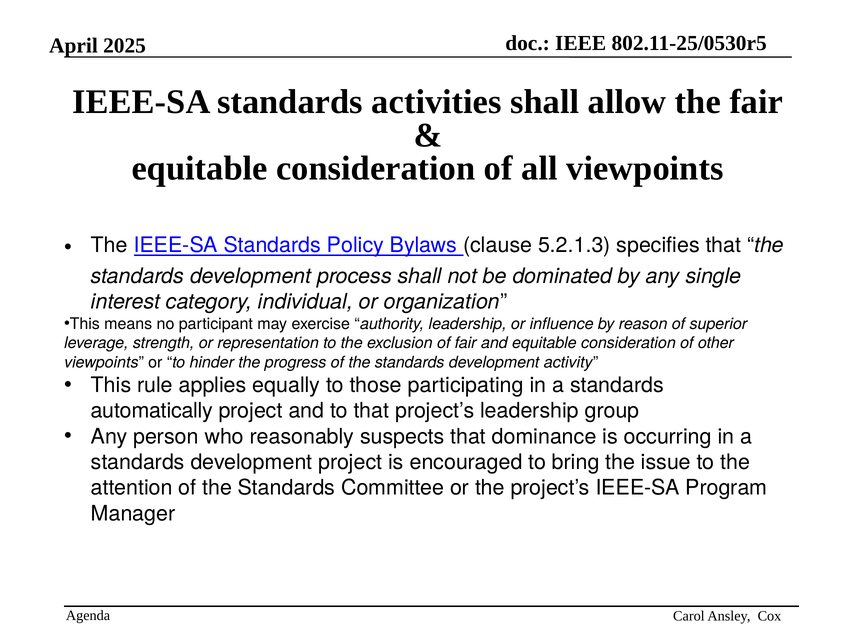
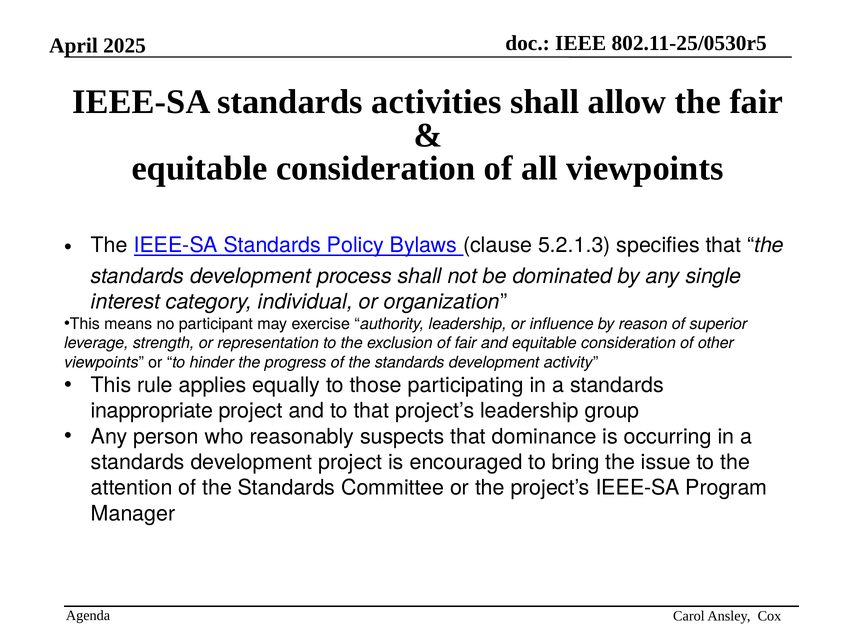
automatically: automatically -> inappropriate
